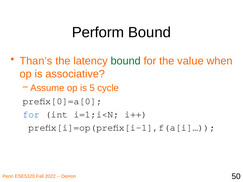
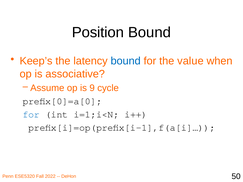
Perform: Perform -> Position
Than’s: Than’s -> Keep’s
bound at (126, 61) colour: green -> blue
5: 5 -> 9
